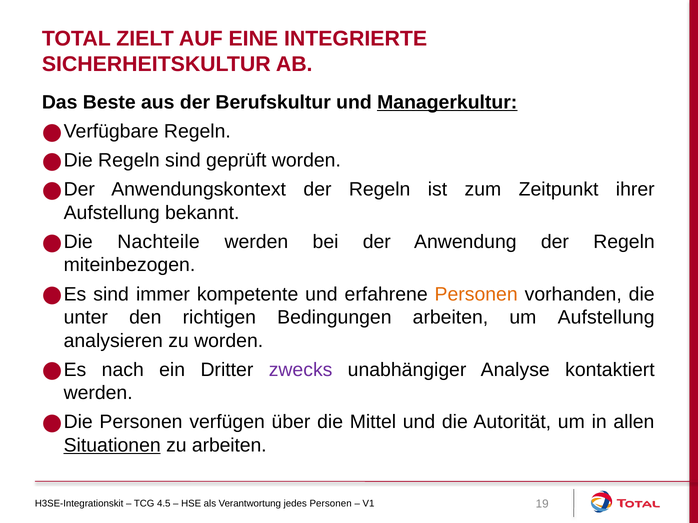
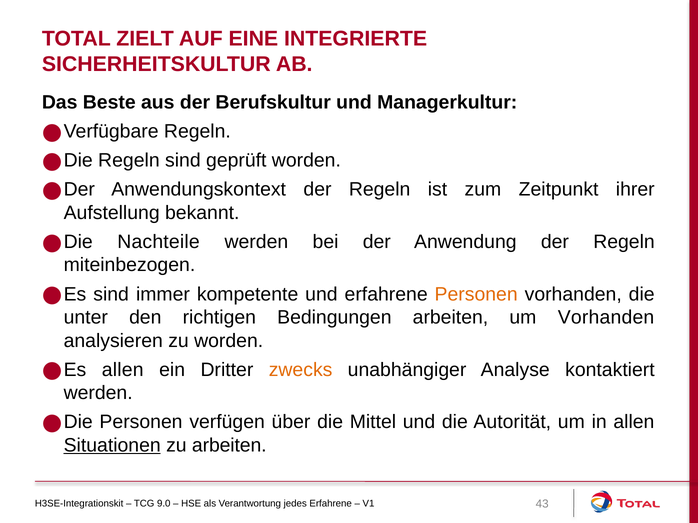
Managerkultur underline: present -> none
um Aufstellung: Aufstellung -> Vorhanden
nach at (123, 370): nach -> allen
zwecks colour: purple -> orange
4.5: 4.5 -> 9.0
jedes Personen: Personen -> Erfahrene
19: 19 -> 43
